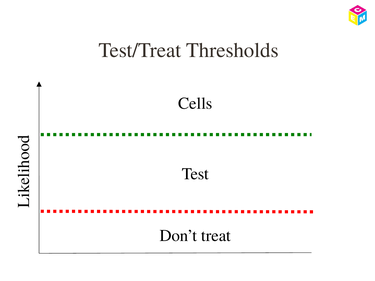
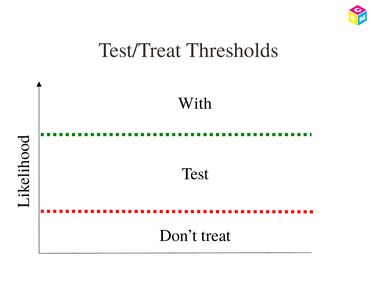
Cells: Cells -> With
